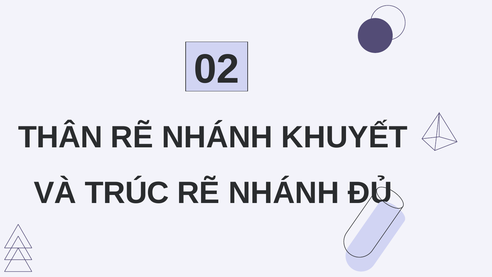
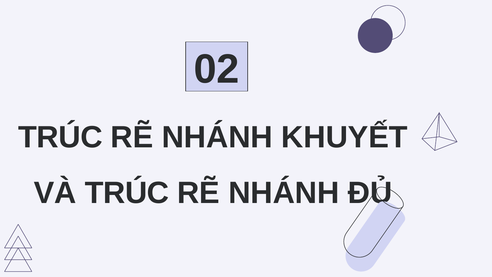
THÂN at (60, 137): THÂN -> TRÚC
